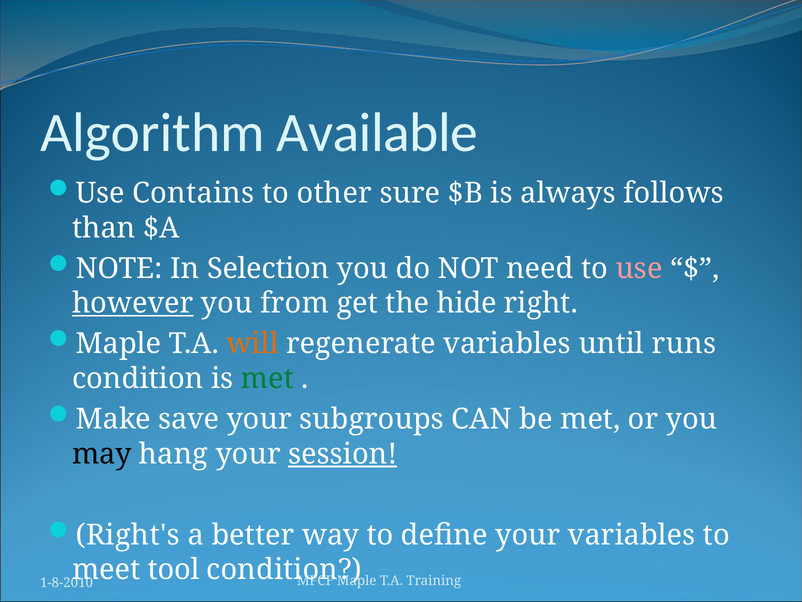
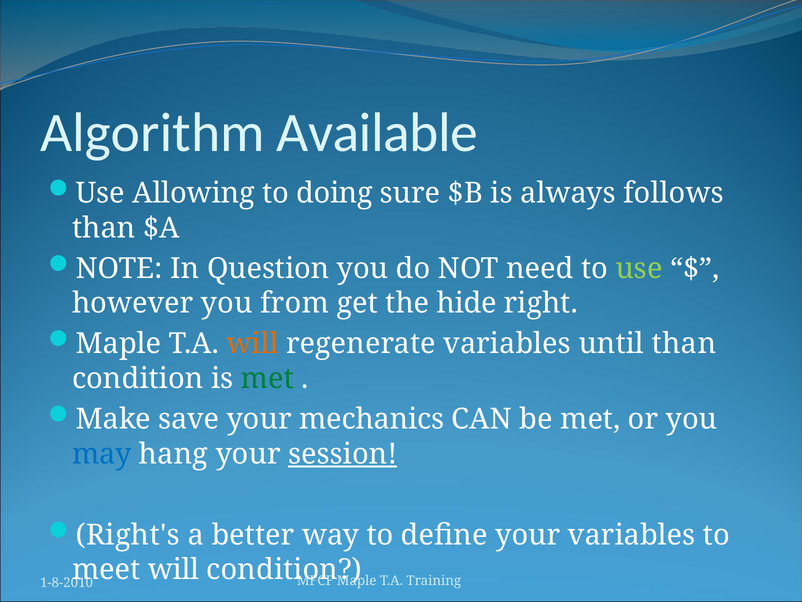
Contains: Contains -> Allowing
other: other -> doing
Selection: Selection -> Question
use at (639, 268) colour: pink -> light green
however underline: present -> none
until runs: runs -> than
subgroups: subgroups -> mechanics
may colour: black -> blue
meet tool: tool -> will
